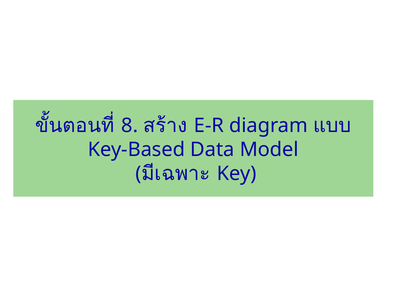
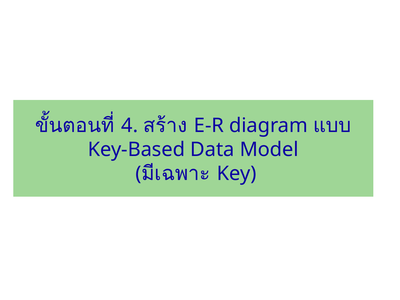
8: 8 -> 4
